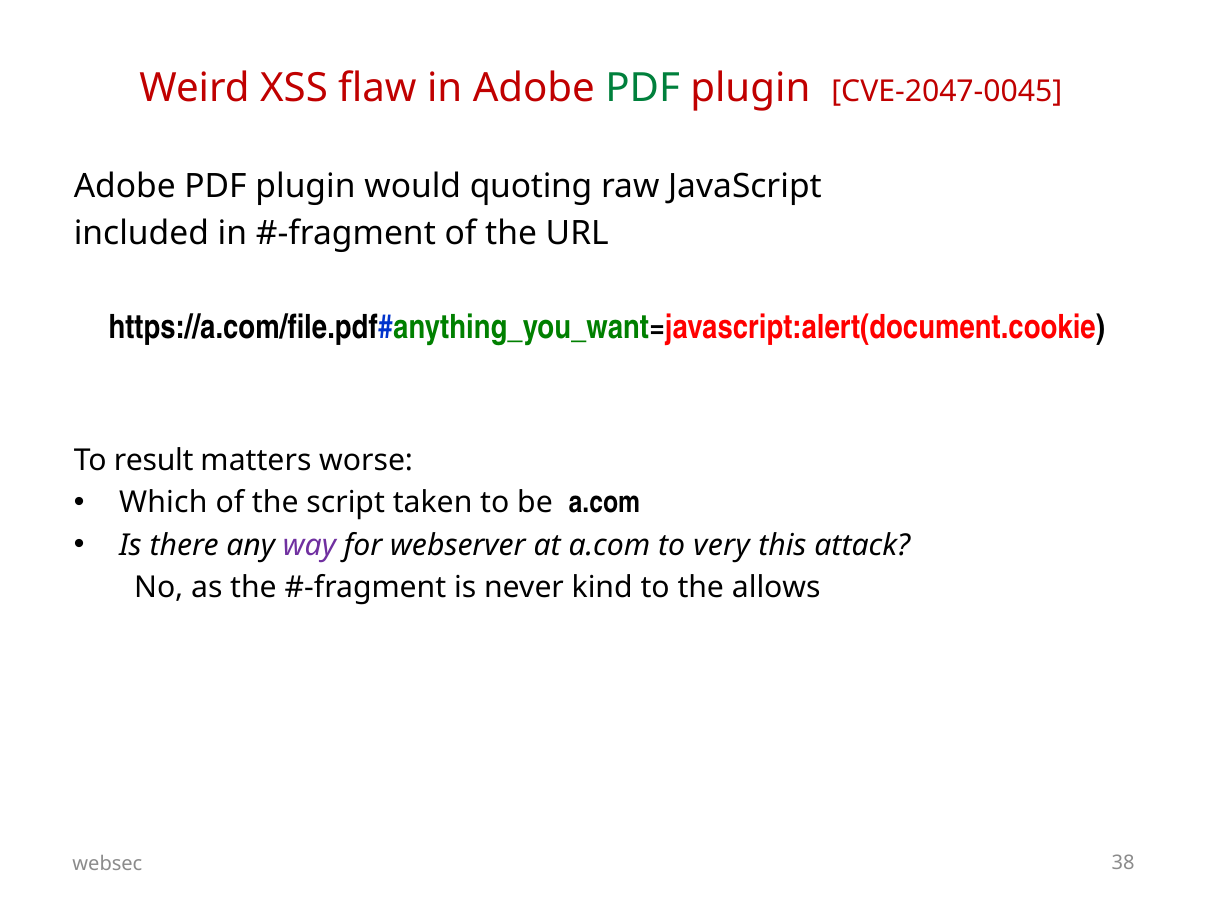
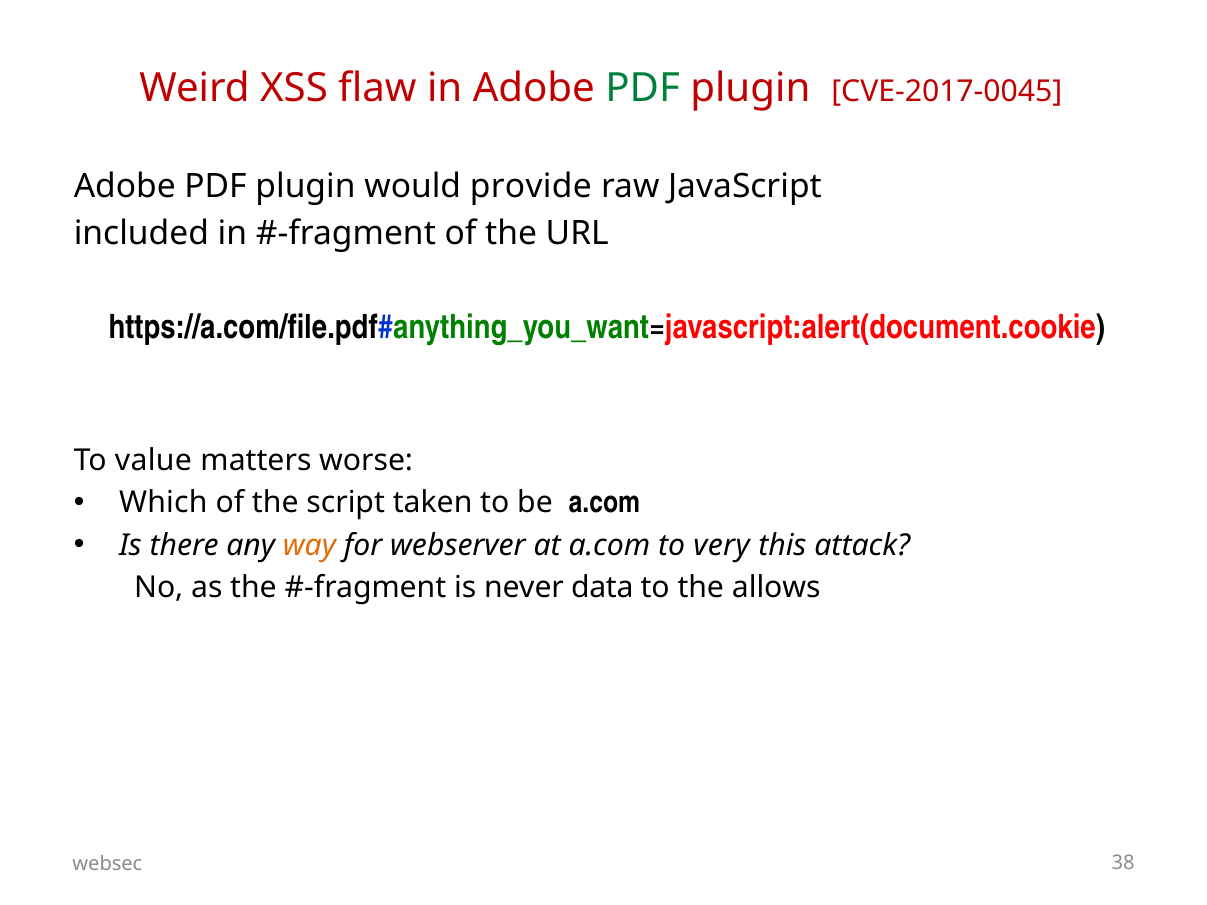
CVE-2047-0045: CVE-2047-0045 -> CVE-2017-0045
quoting: quoting -> provide
result: result -> value
way colour: purple -> orange
kind: kind -> data
